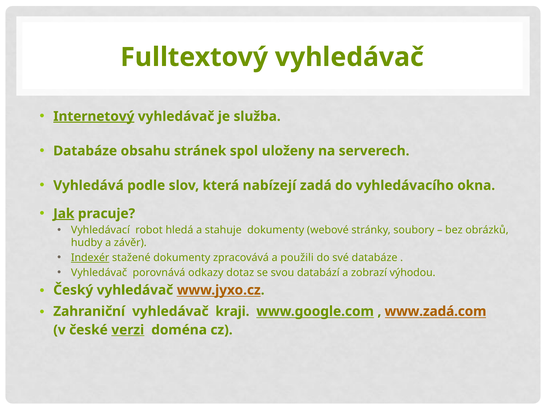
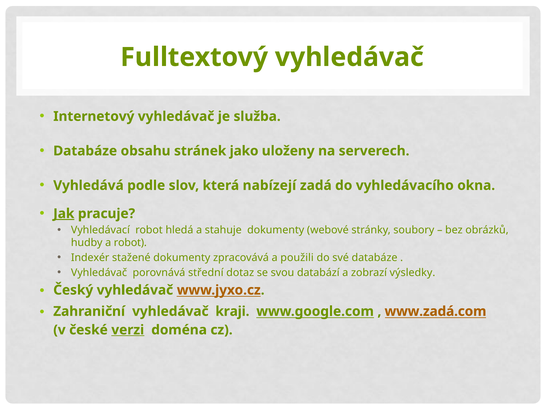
Internetový underline: present -> none
spol: spol -> jako
a závěr: závěr -> robot
Indexér underline: present -> none
odkazy: odkazy -> střední
výhodou: výhodou -> výsledky
